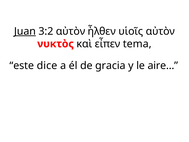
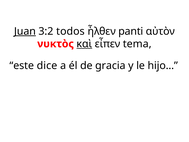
3:2 αὐτὸν: αὐτὸν -> todos
υἱοῖς: υἱοῖς -> panti
καὶ underline: none -> present
aire…: aire… -> hijo…
